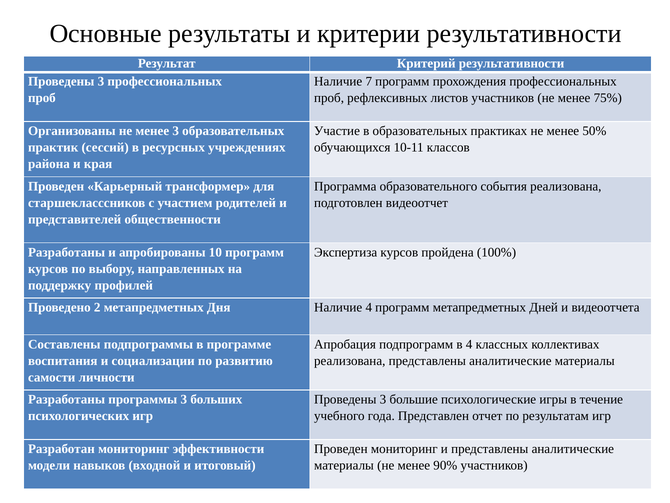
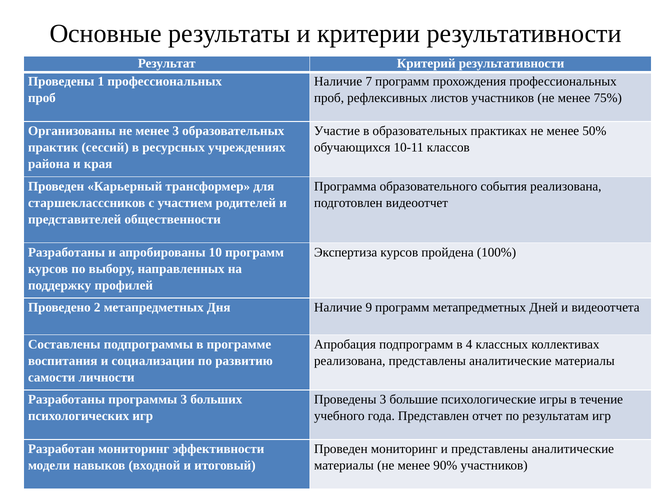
3 at (101, 81): 3 -> 1
Наличие 4: 4 -> 9
